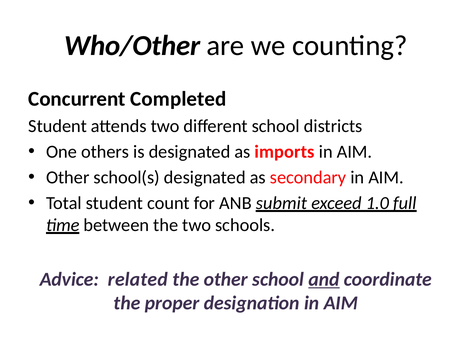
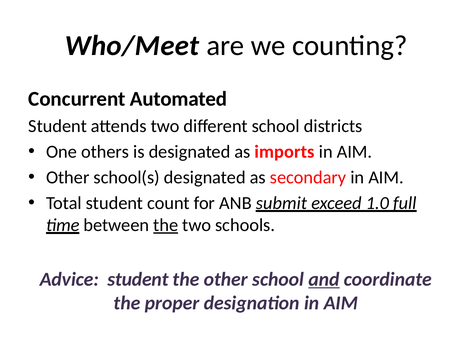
Who/Other: Who/Other -> Who/Meet
Completed: Completed -> Automated
the at (166, 225) underline: none -> present
Advice related: related -> student
